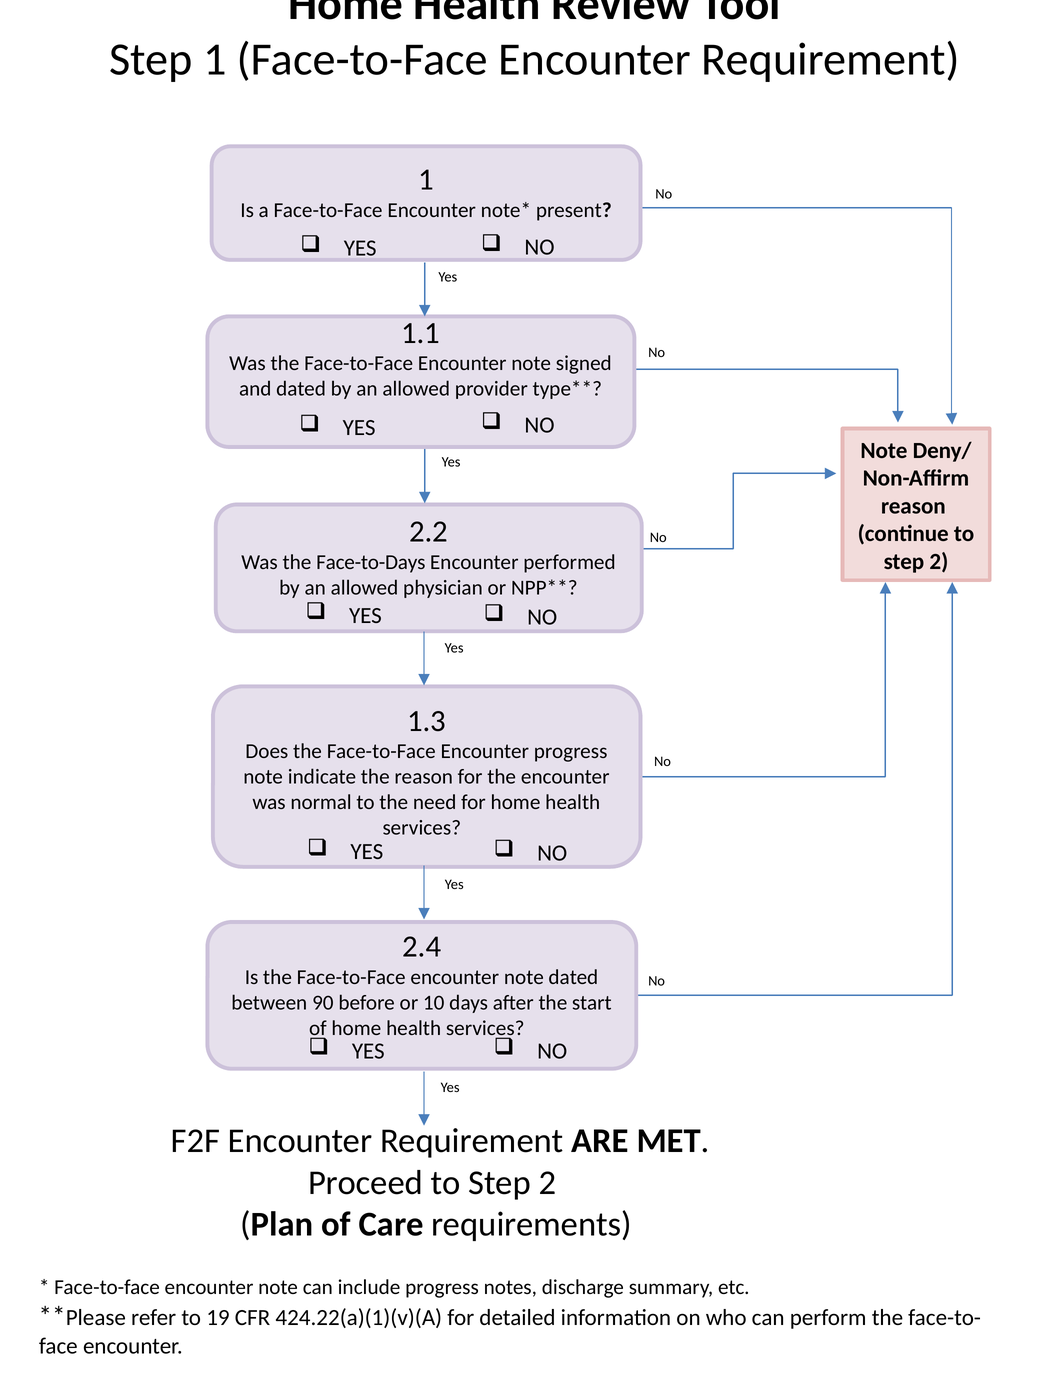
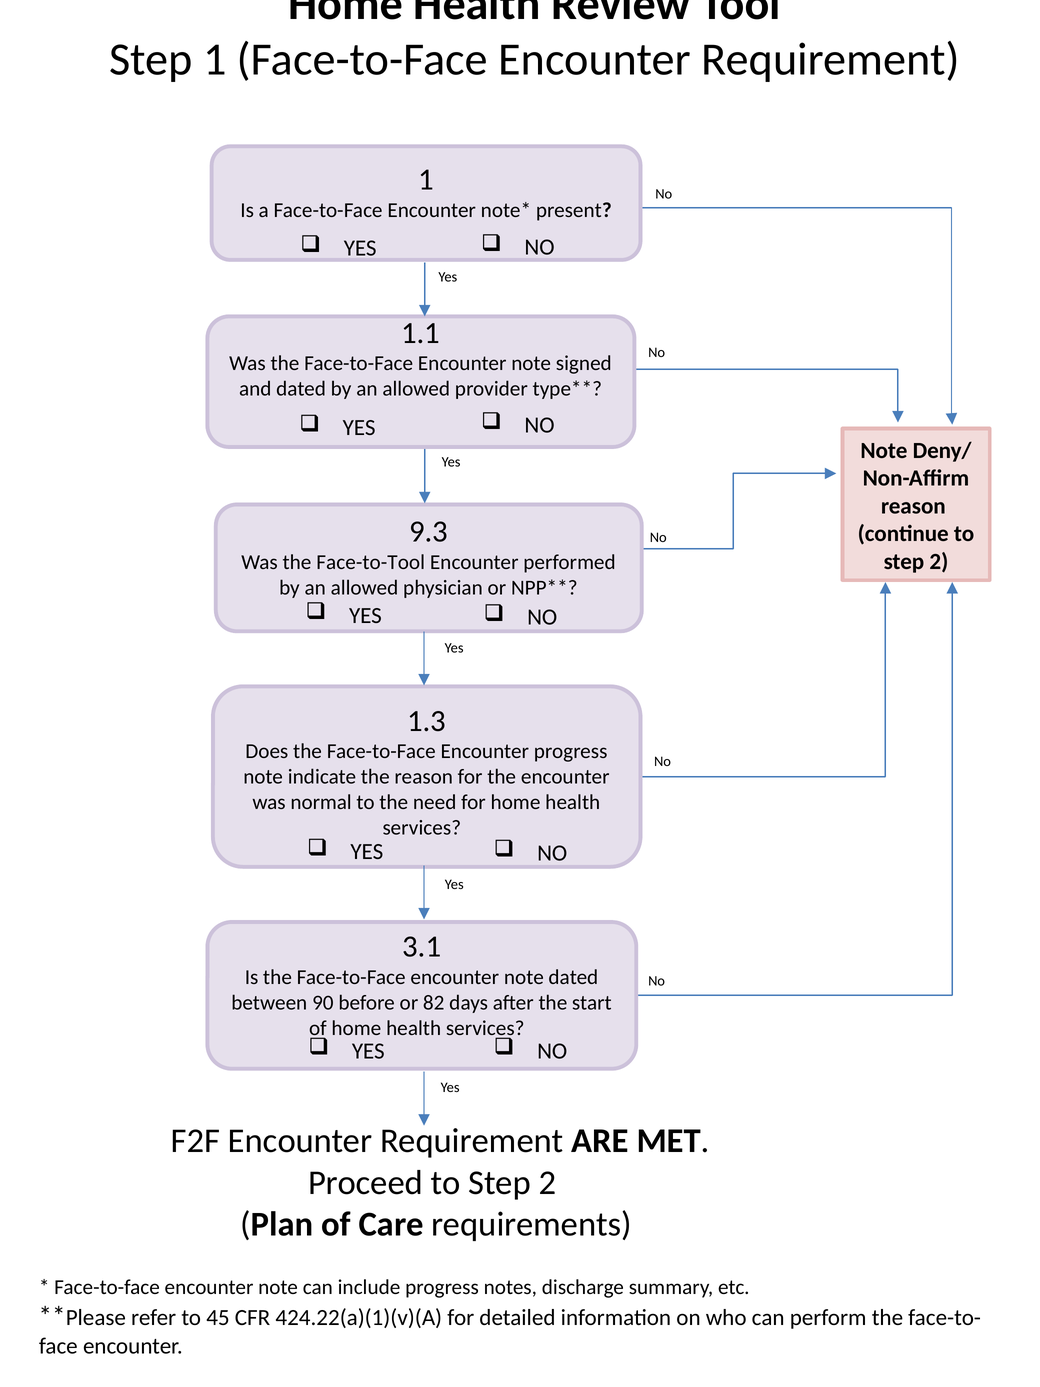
2.2: 2.2 -> 9.3
Face-to-Days: Face-to-Days -> Face-to-Tool
2.4: 2.4 -> 3.1
10: 10 -> 82
19: 19 -> 45
